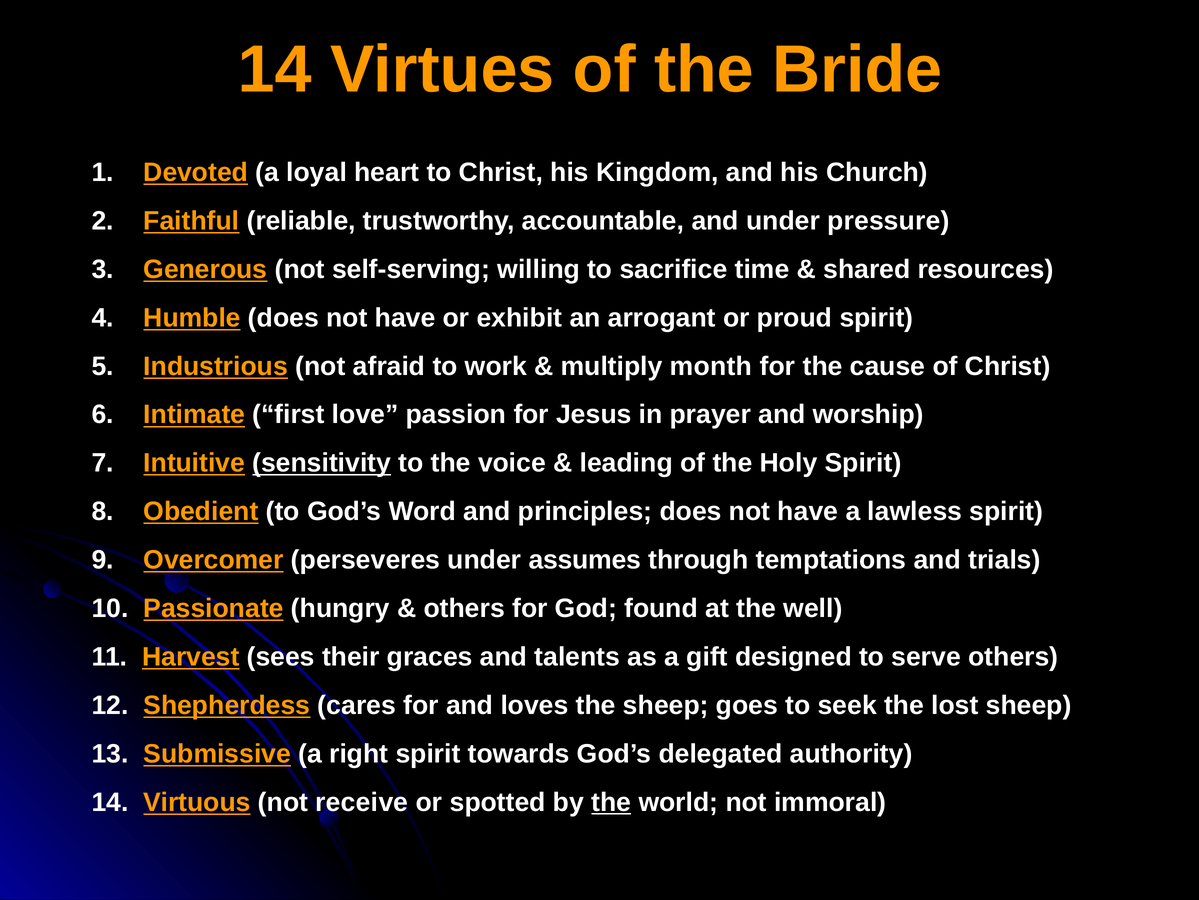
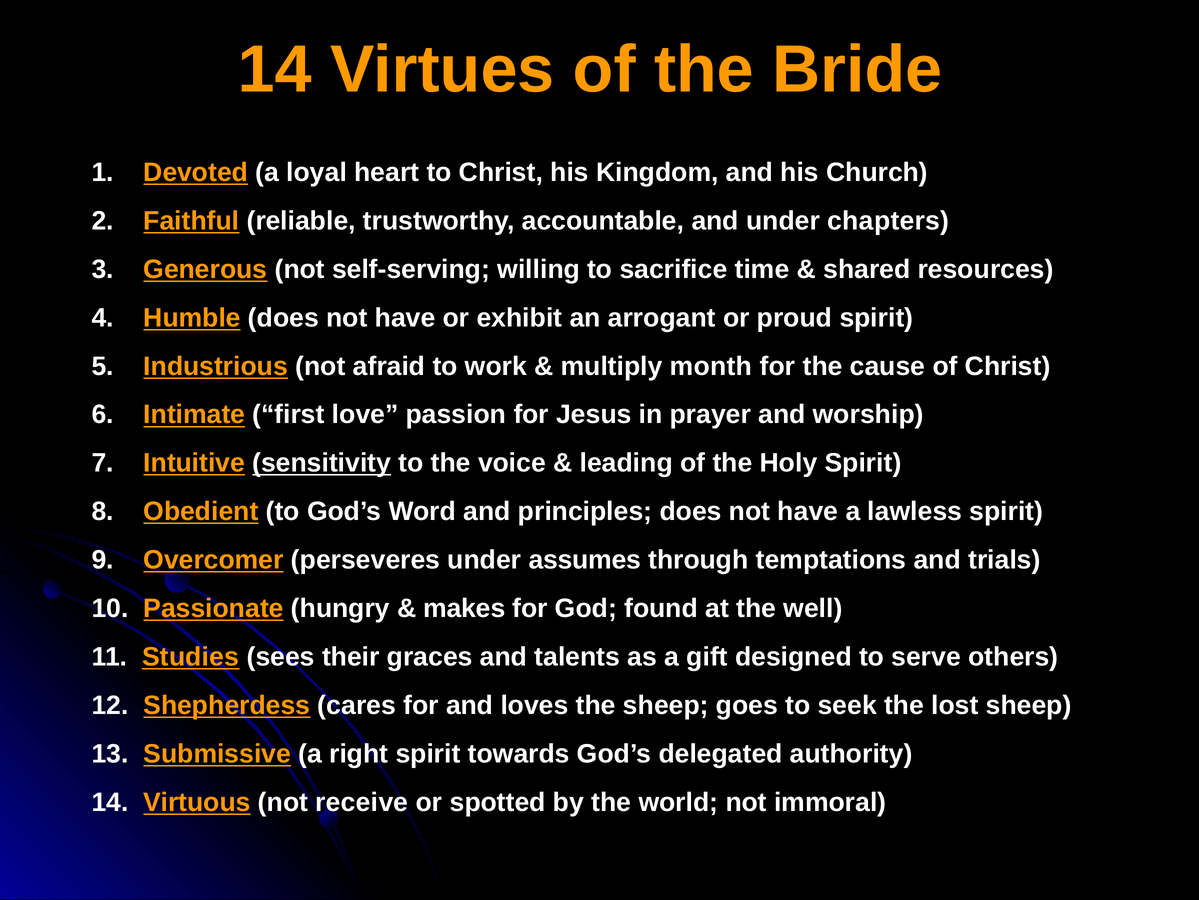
pressure: pressure -> chapters
others at (464, 608): others -> makes
Harvest: Harvest -> Studies
the at (611, 802) underline: present -> none
